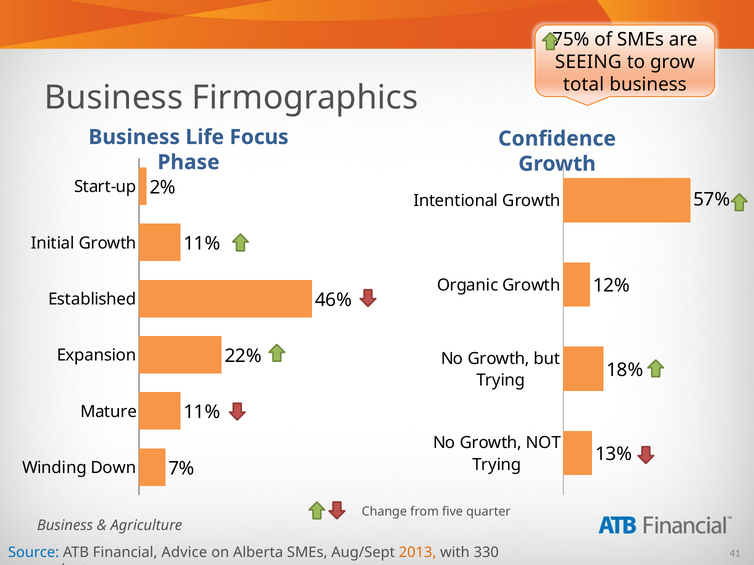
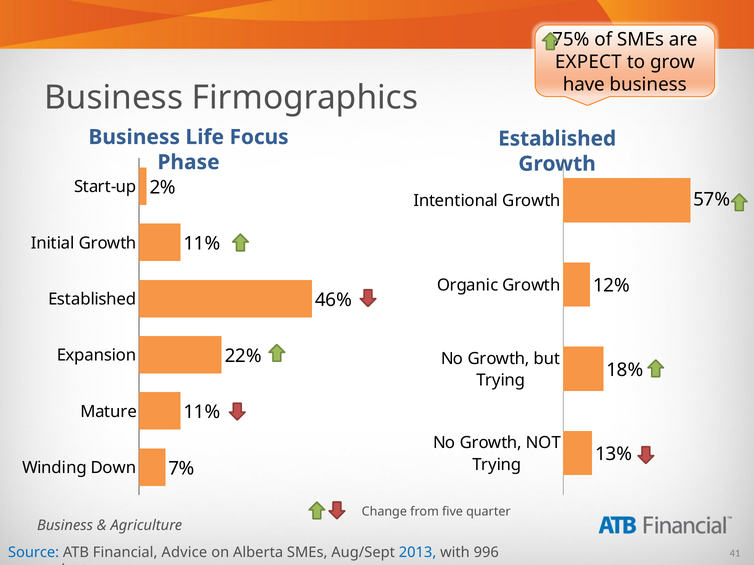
SEEING: SEEING -> EXPECT
total: total -> have
Confidence at (557, 139): Confidence -> Established
2013 colour: orange -> blue
330: 330 -> 996
